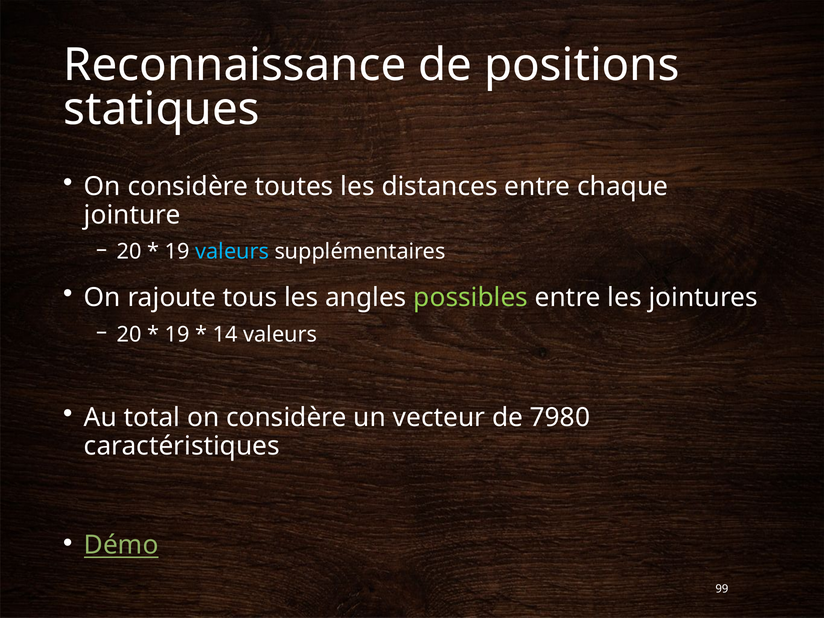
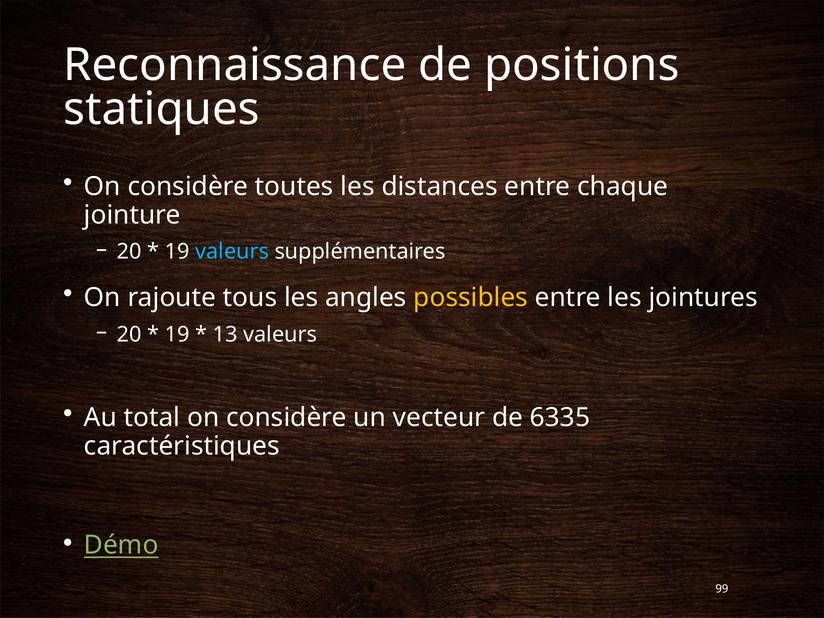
possibles colour: light green -> yellow
14: 14 -> 13
7980: 7980 -> 6335
